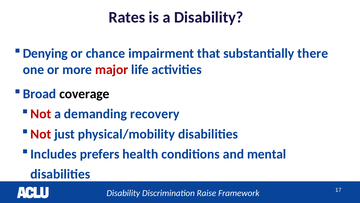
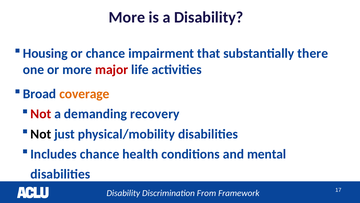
Rates at (127, 17): Rates -> More
Denying: Denying -> Housing
coverage colour: black -> orange
Not at (41, 134) colour: red -> black
Includes prefers: prefers -> chance
Raise: Raise -> From
